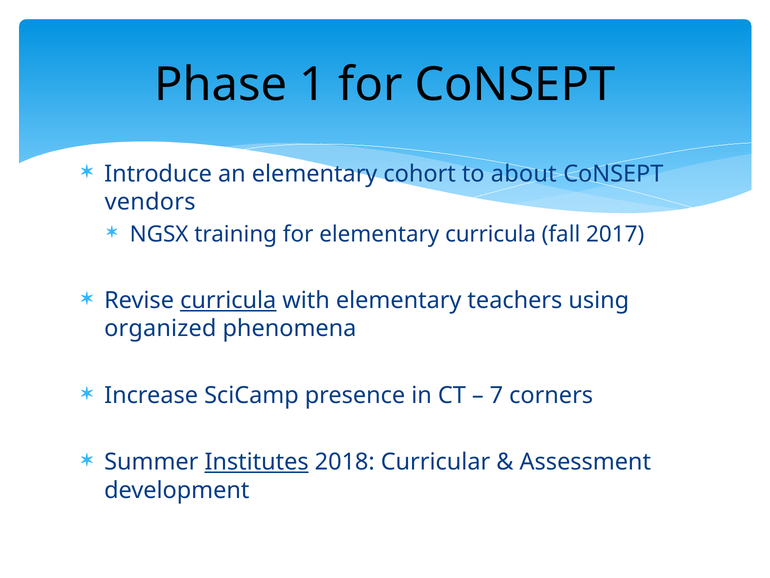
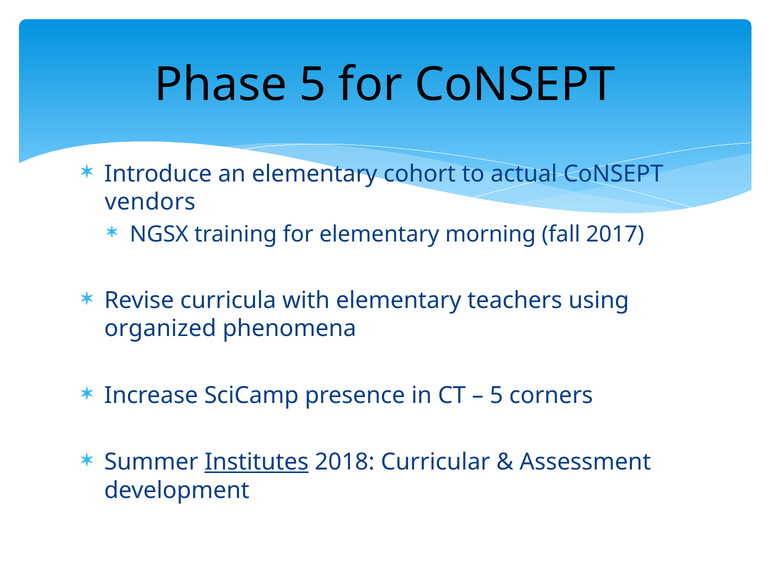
Phase 1: 1 -> 5
about: about -> actual
elementary curricula: curricula -> morning
curricula at (228, 300) underline: present -> none
7 at (496, 395): 7 -> 5
